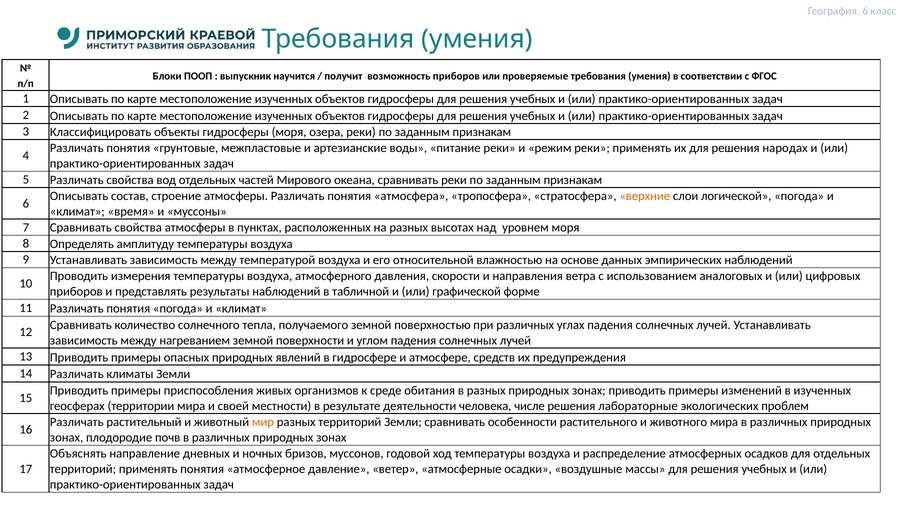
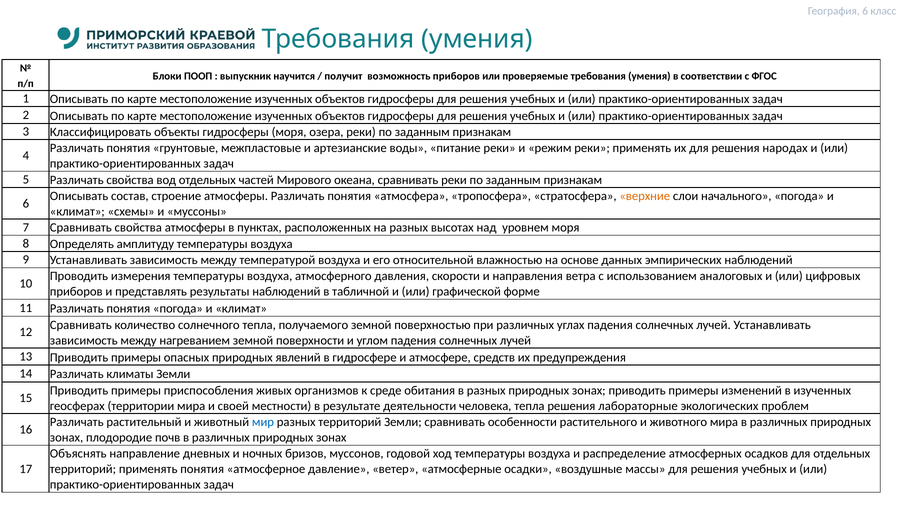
логической: логической -> начального
время: время -> схемы
человека числе: числе -> тепла
мир colour: orange -> blue
